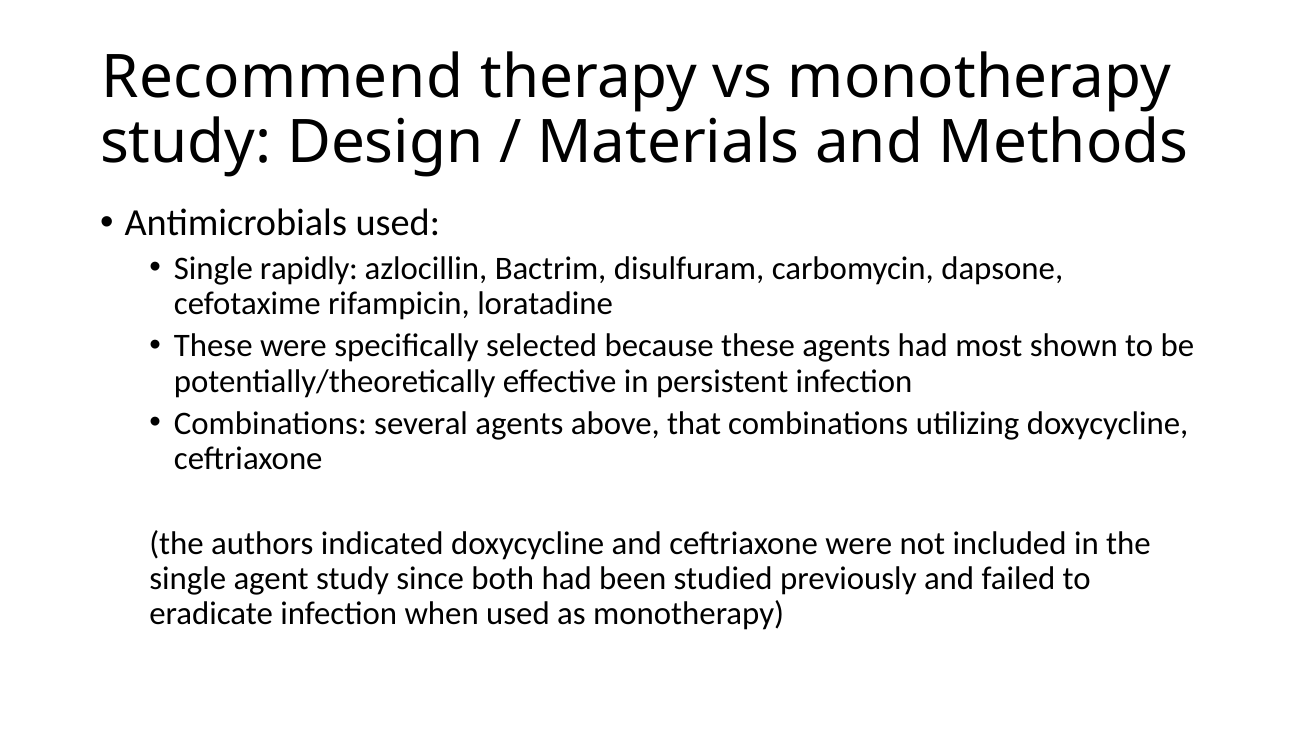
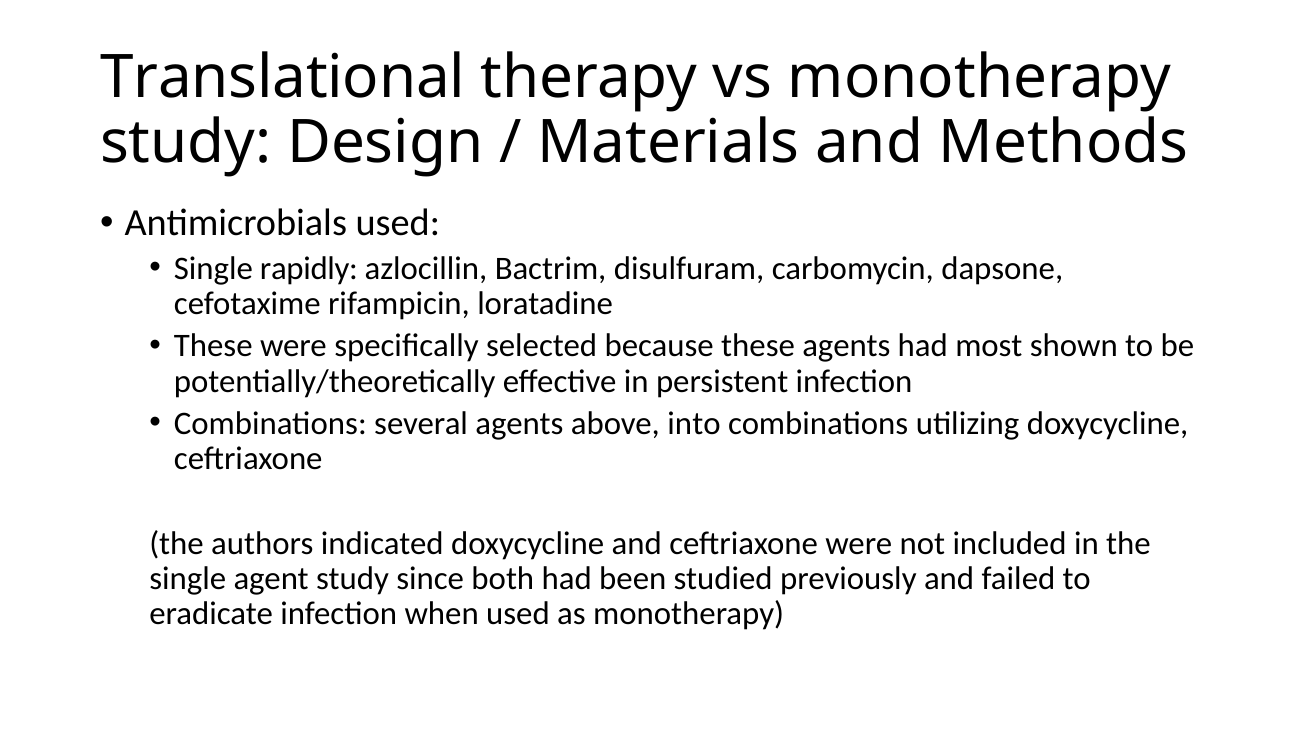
Recommend: Recommend -> Translational
that: that -> into
